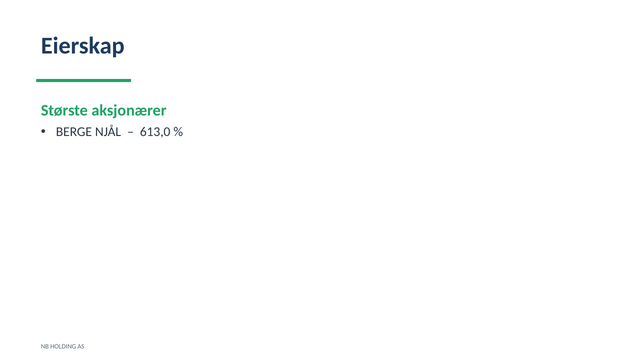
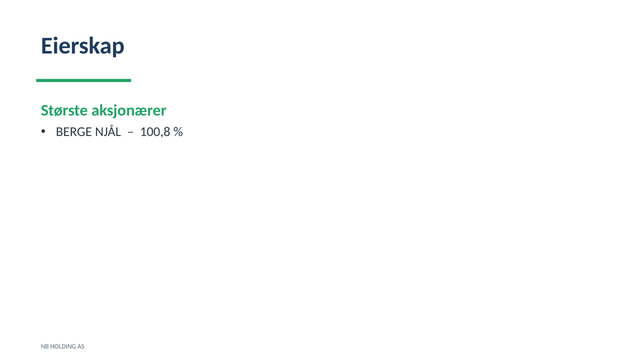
613,0: 613,0 -> 100,8
